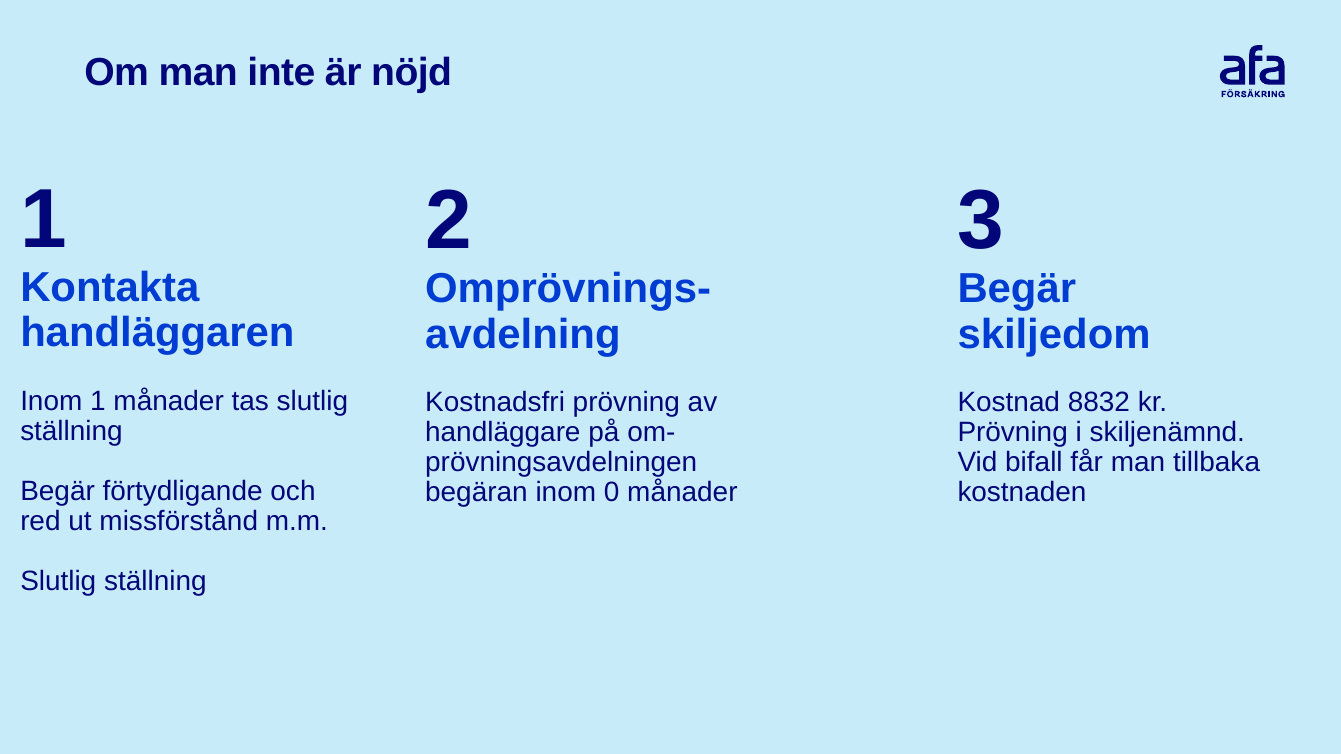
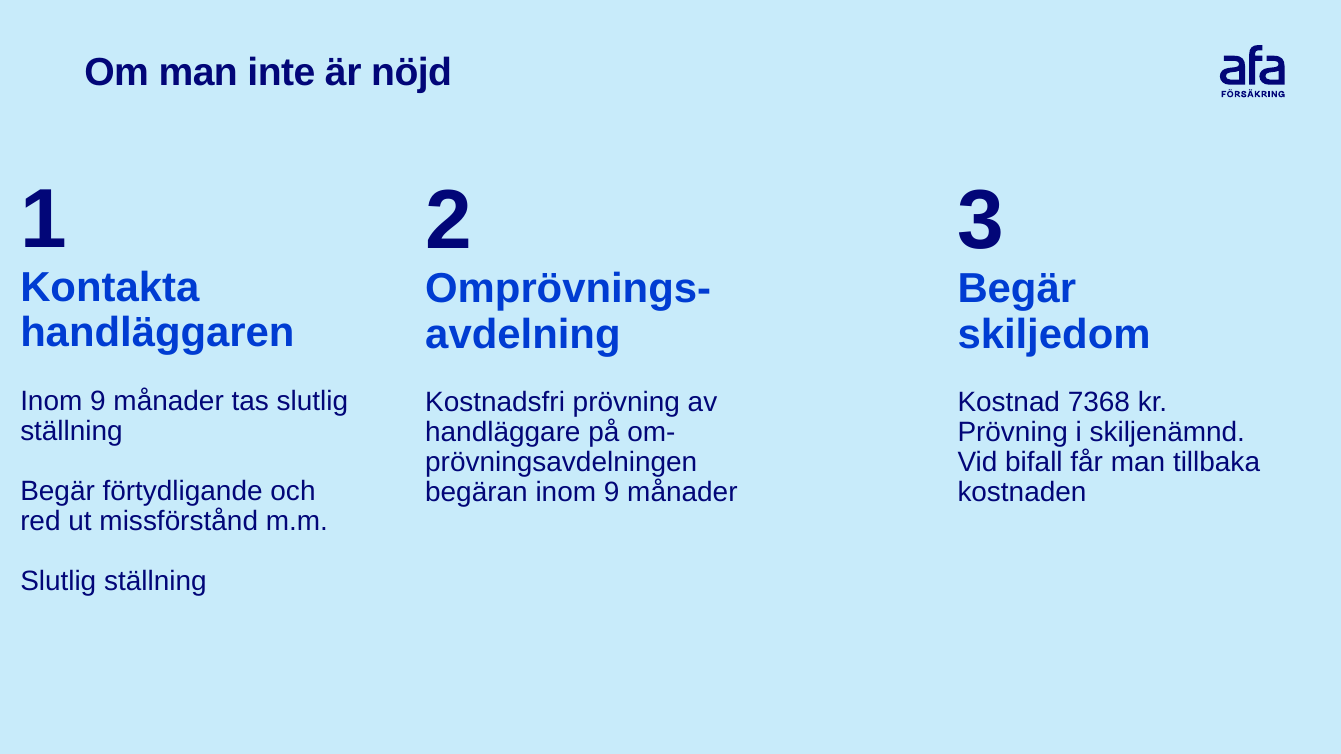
1 at (98, 401): 1 -> 9
8832: 8832 -> 7368
begäran inom 0: 0 -> 9
